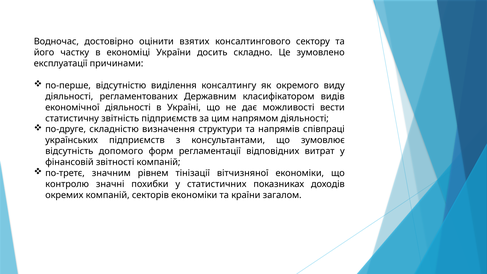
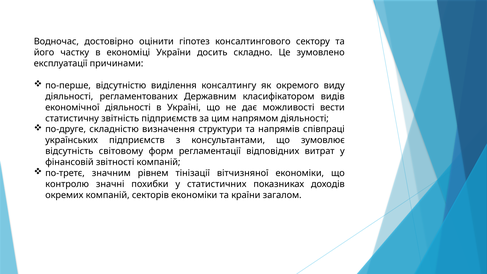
взятих: взятих -> гіпотез
допомого: допомого -> світовому
